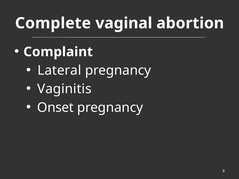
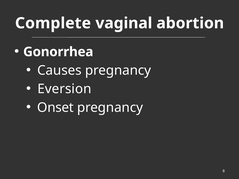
Complaint: Complaint -> Gonorrhea
Lateral: Lateral -> Causes
Vaginitis: Vaginitis -> Eversion
